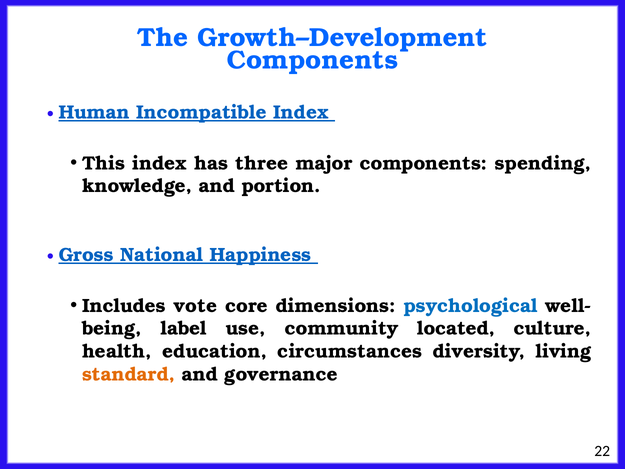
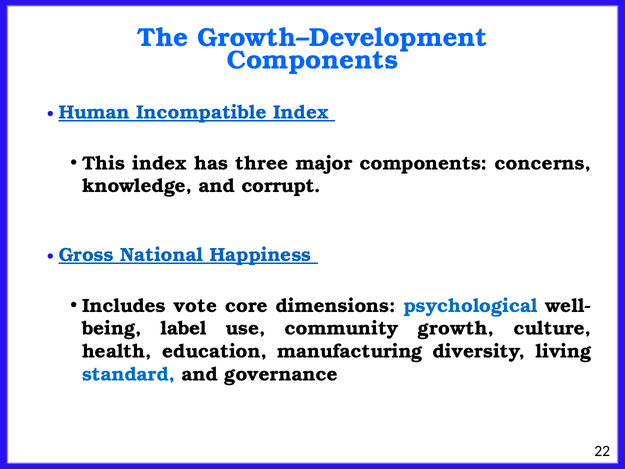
spending: spending -> concerns
portion: portion -> corrupt
located: located -> growth
circumstances: circumstances -> manufacturing
standard colour: orange -> blue
